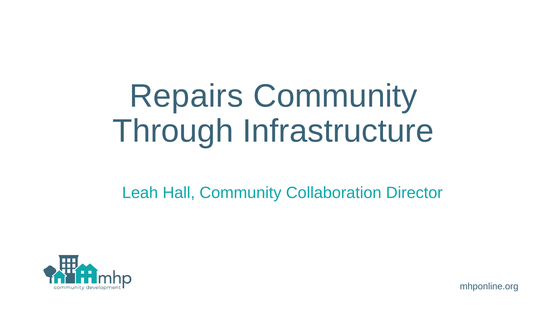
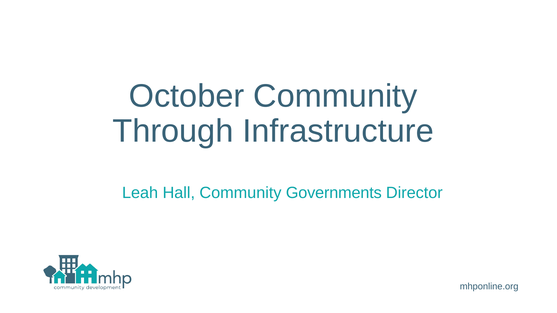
Repairs: Repairs -> October
Collaboration: Collaboration -> Governments
